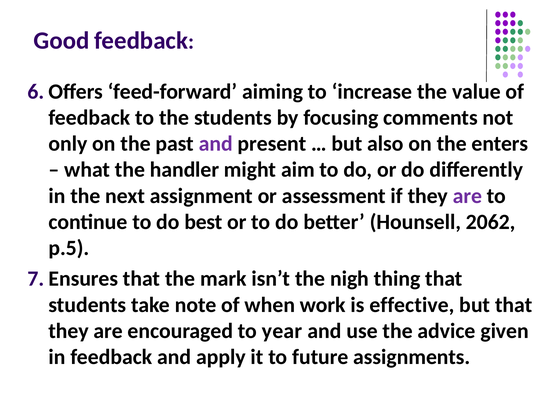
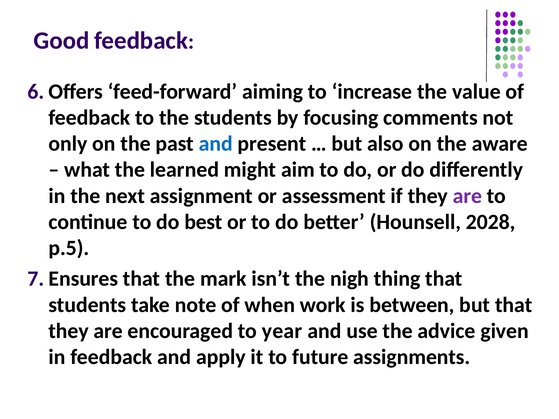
and at (216, 144) colour: purple -> blue
enters: enters -> aware
handler: handler -> learned
2062: 2062 -> 2028
effective: effective -> between
